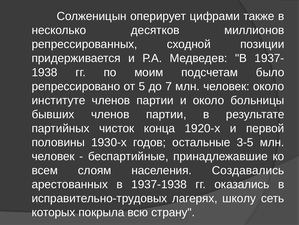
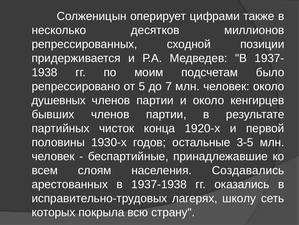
институте: институте -> душевных
больницы: больницы -> кенгирцев
